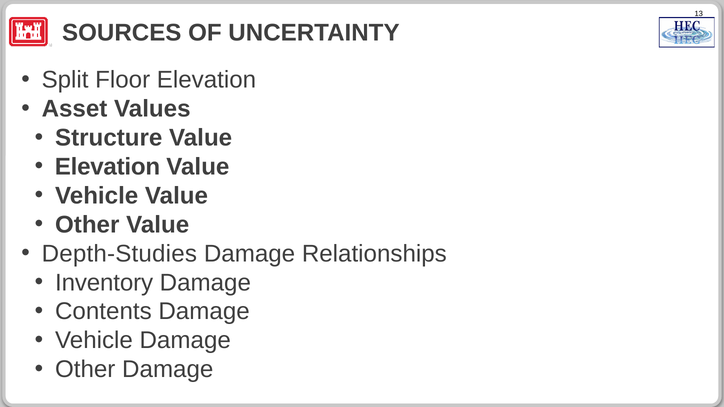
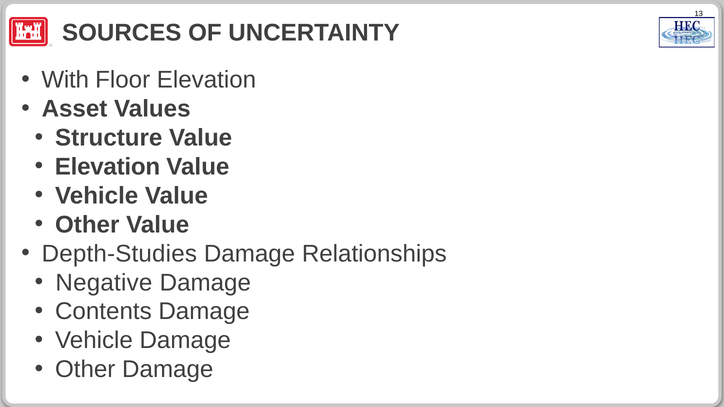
Split: Split -> With
Inventory: Inventory -> Negative
